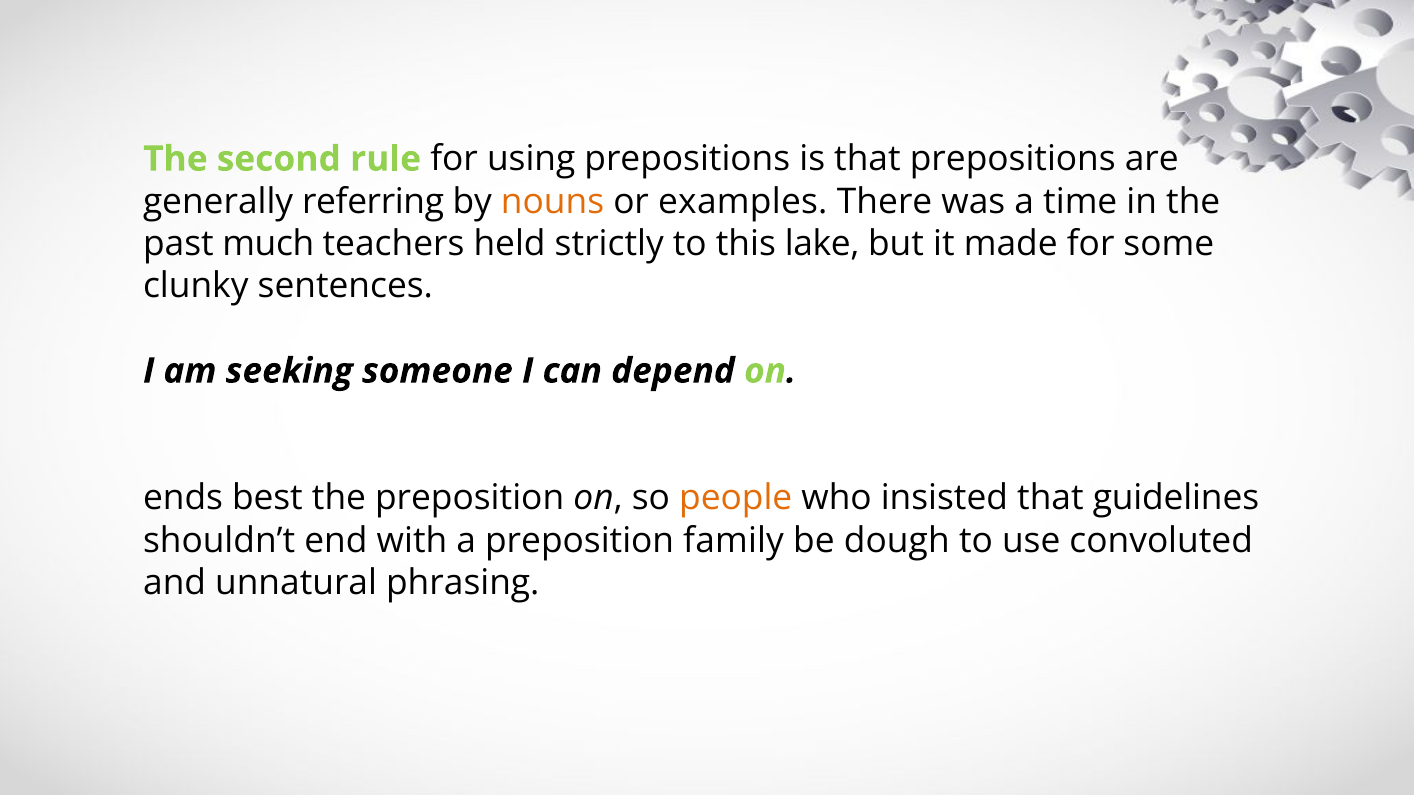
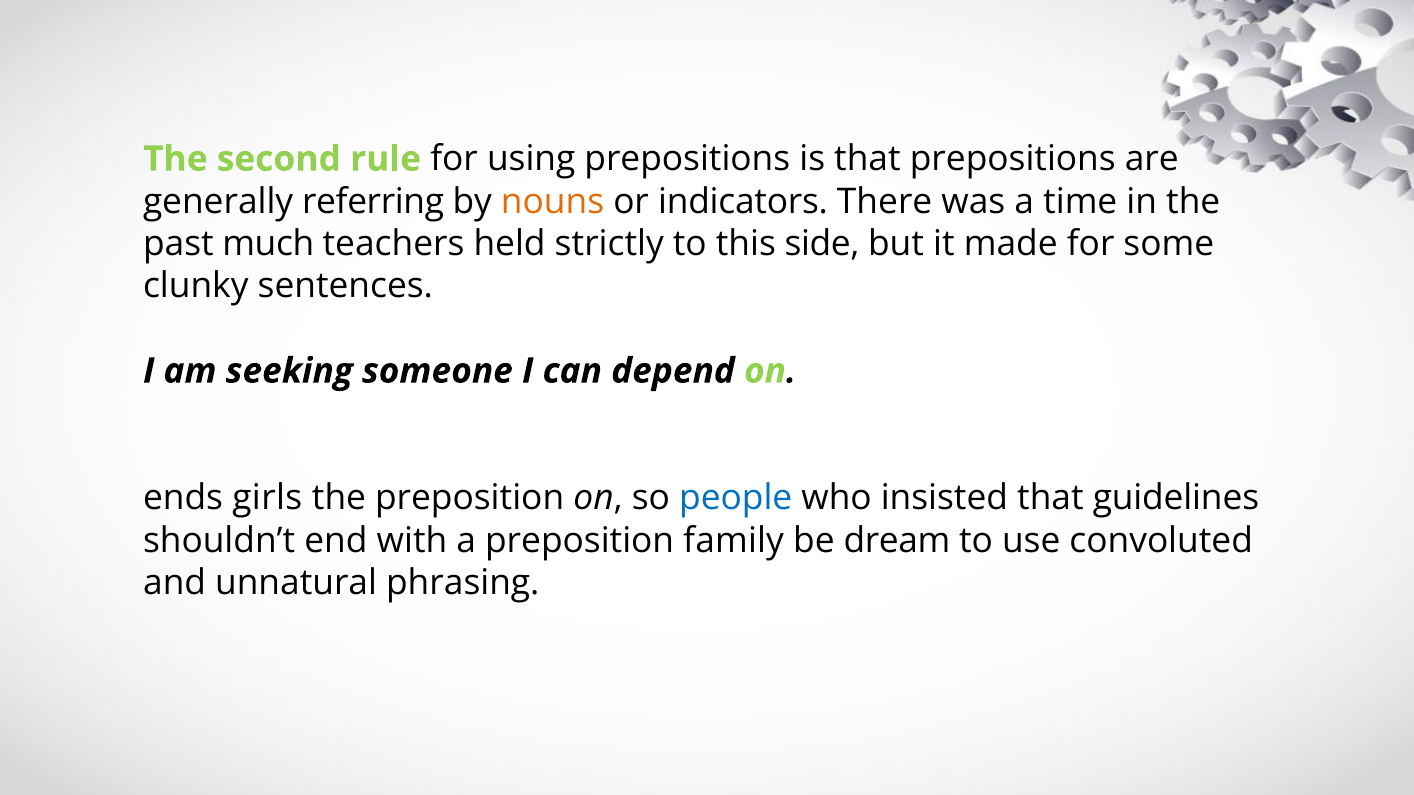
examples: examples -> indicators
lake: lake -> side
best: best -> girls
people colour: orange -> blue
dough: dough -> dream
